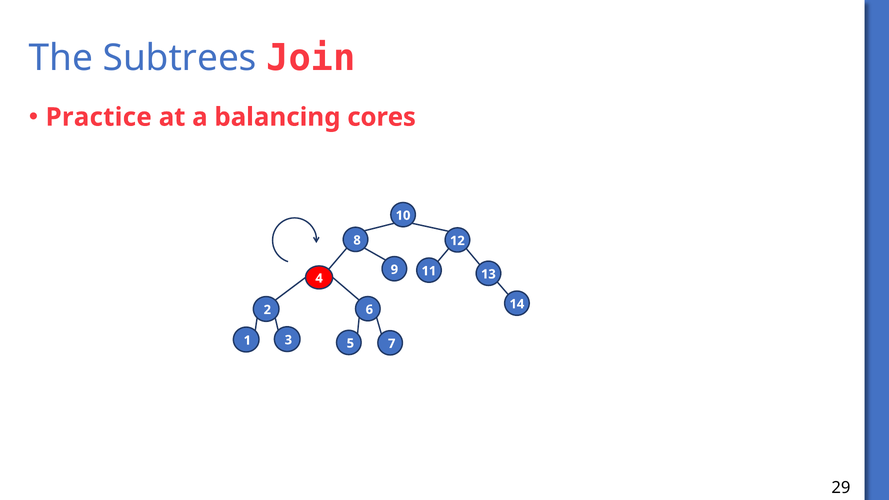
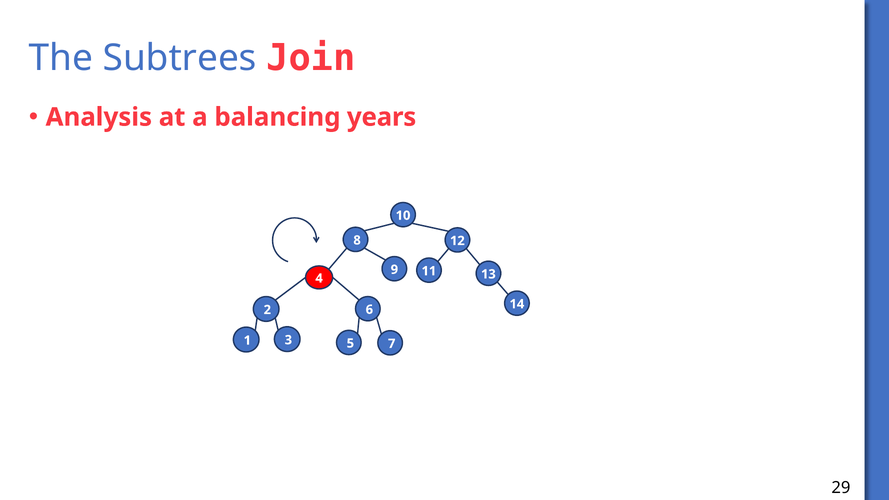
Practice: Practice -> Analysis
cores: cores -> years
